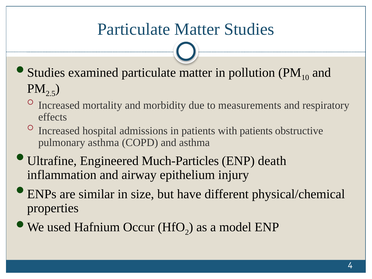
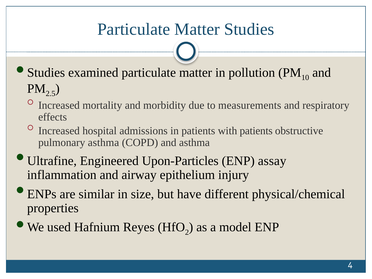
Much-Particles: Much-Particles -> Upon-Particles
death: death -> assay
Occur: Occur -> Reyes
